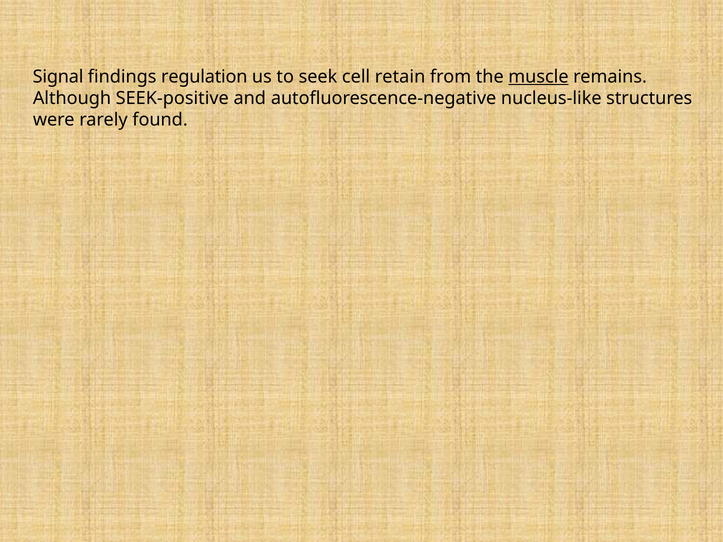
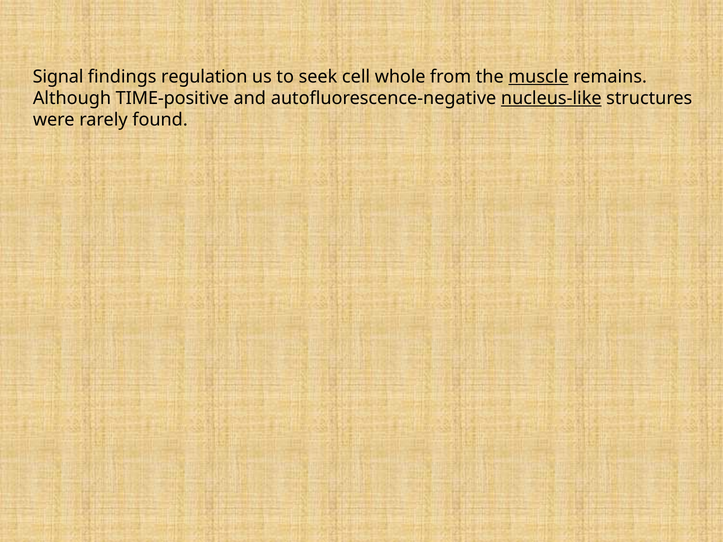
retain: retain -> whole
SEEK-positive: SEEK-positive -> TIME-positive
nucleus-like underline: none -> present
